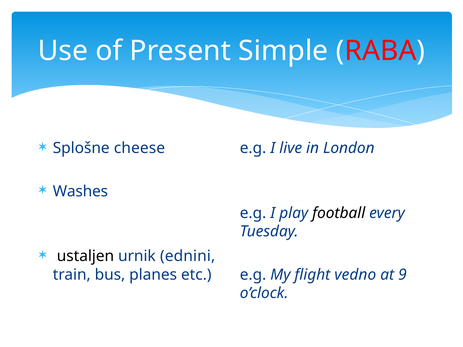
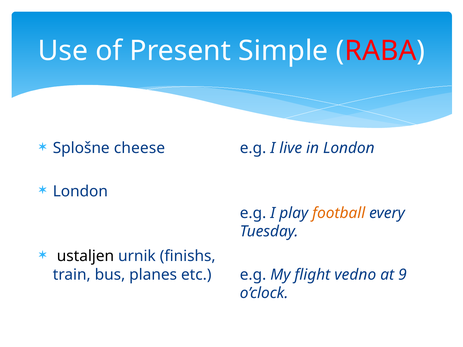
Washes at (80, 192): Washes -> London
football colour: black -> orange
ednini: ednini -> finishs
